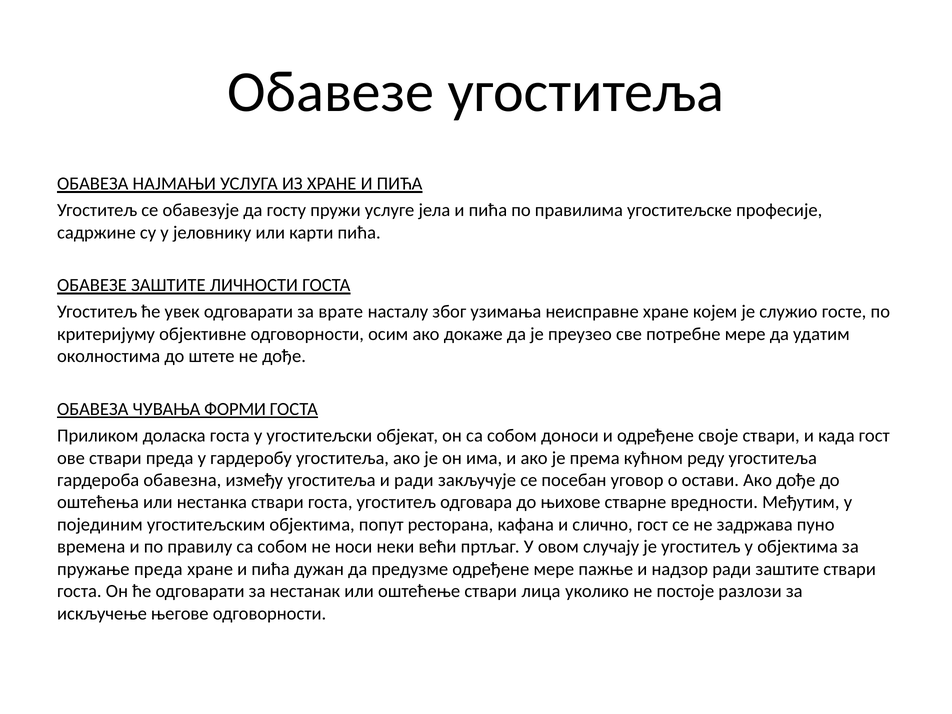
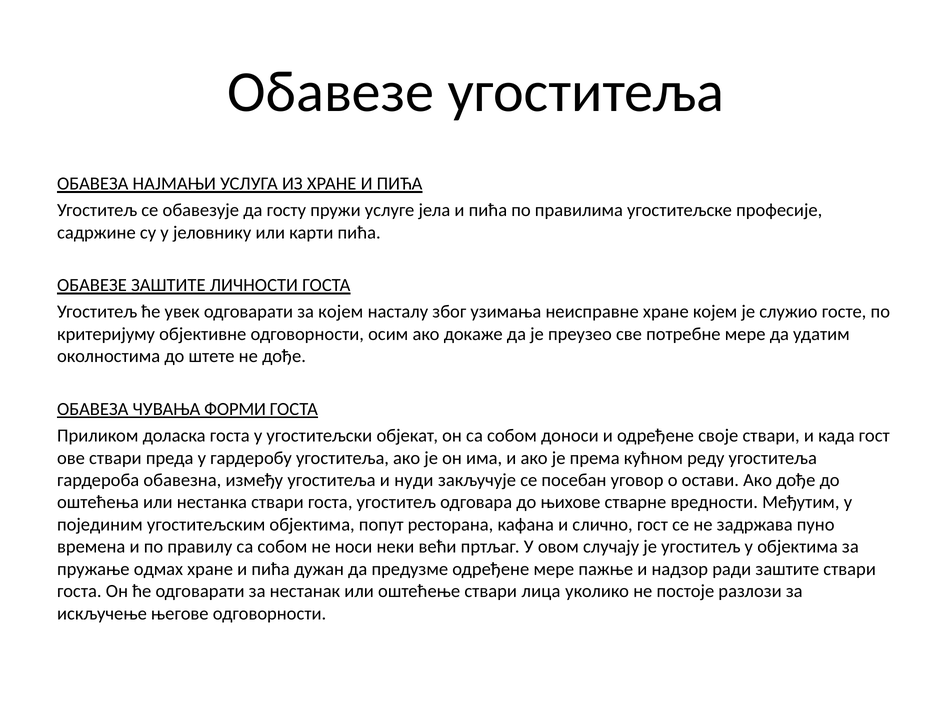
за врате: врате -> којем
и ради: ради -> нуди
пружање преда: преда -> одмах
